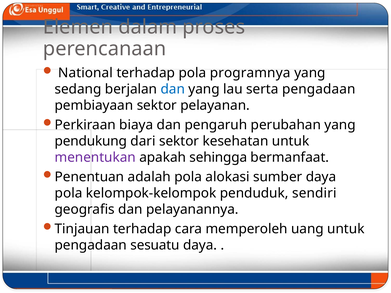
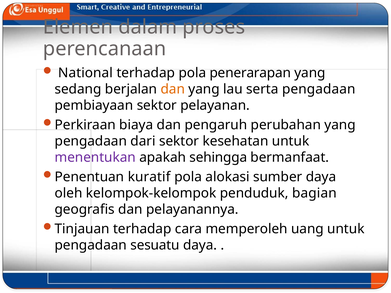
programnya: programnya -> penerarapan
dan at (173, 89) colour: blue -> orange
pendukung at (91, 141): pendukung -> pengadaan
adalah: adalah -> kuratif
pola at (69, 193): pola -> oleh
sendiri: sendiri -> bagian
